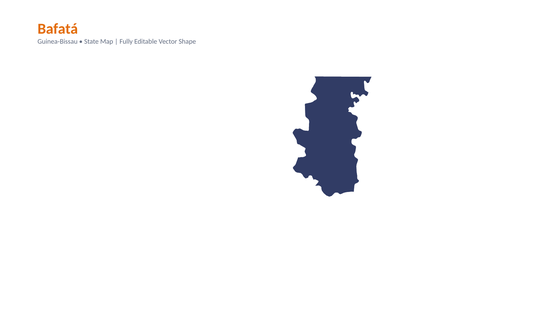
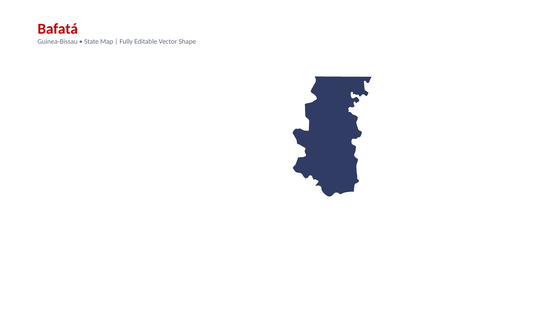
Bafatá colour: orange -> red
